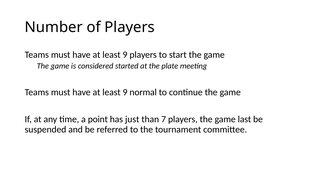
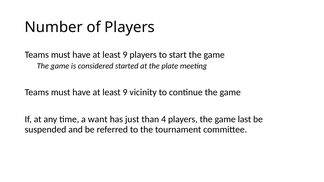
normal: normal -> vicinity
point: point -> want
7: 7 -> 4
